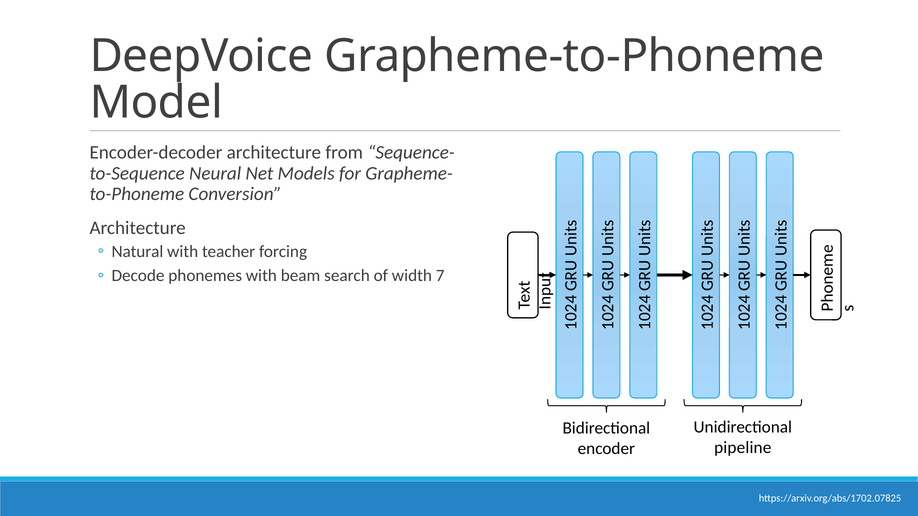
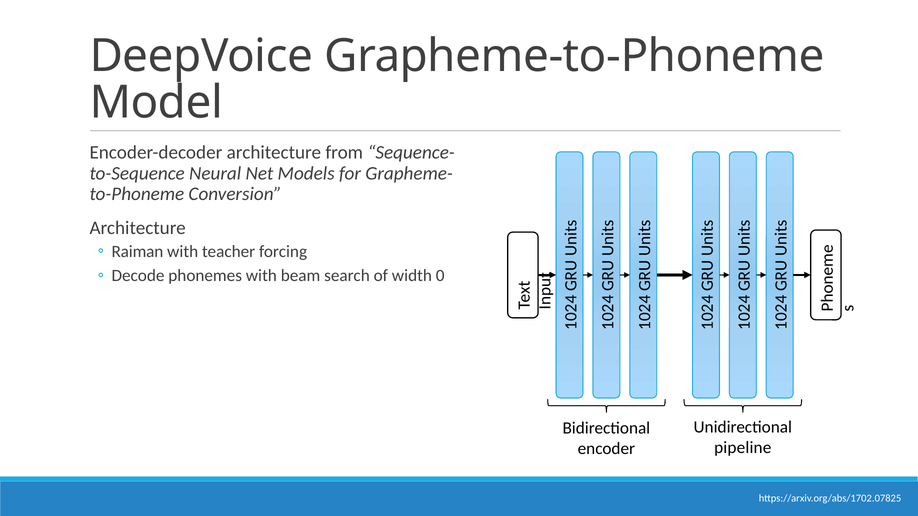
Natural: Natural -> Raiman
width 7: 7 -> 0
